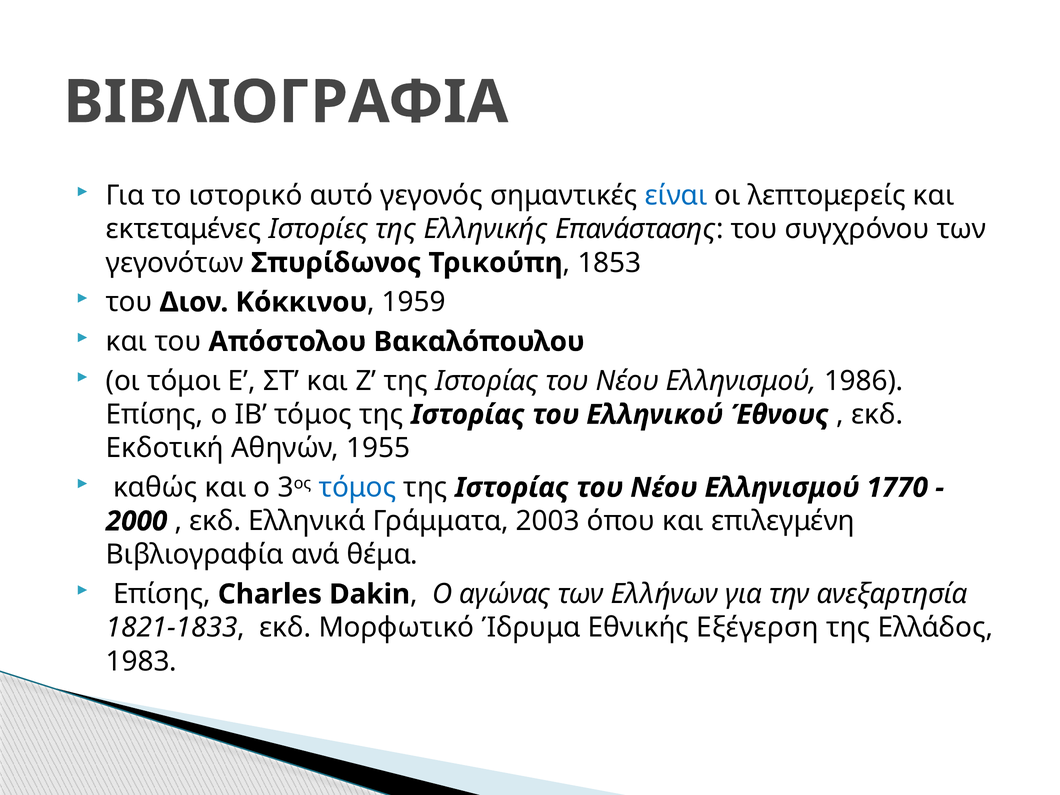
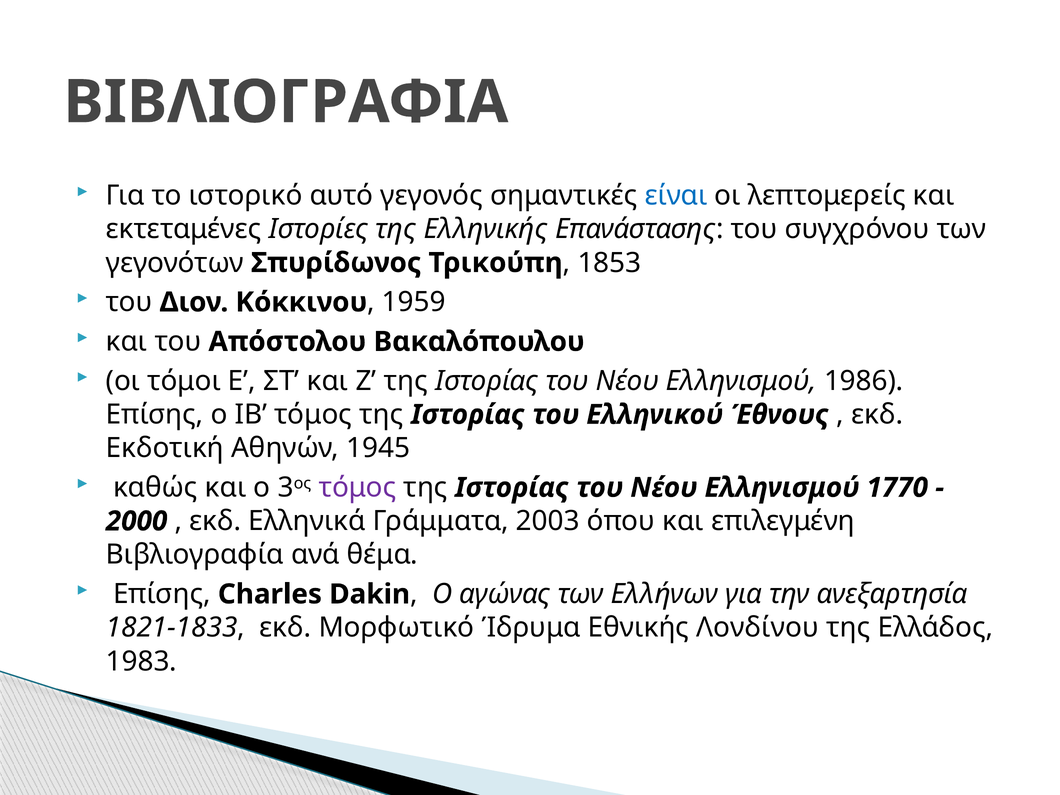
1955: 1955 -> 1945
τόμος at (357, 488) colour: blue -> purple
Εξέγερση: Εξέγερση -> Λονδίνου
